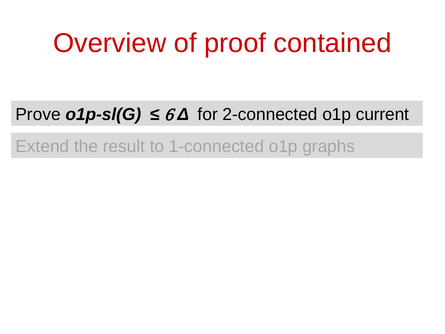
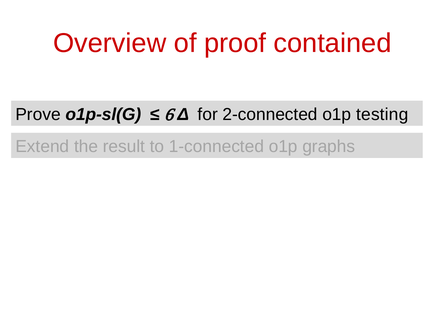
current: current -> testing
